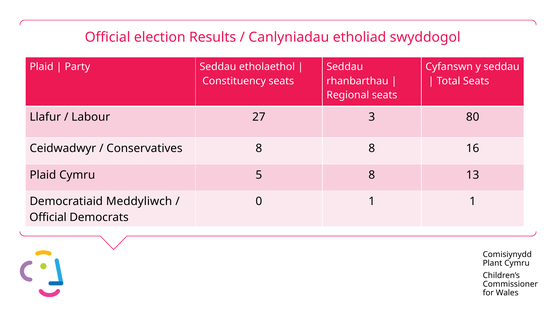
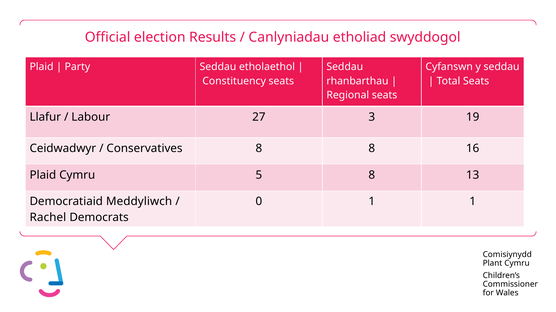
80: 80 -> 19
Official at (48, 218): Official -> Rachel
